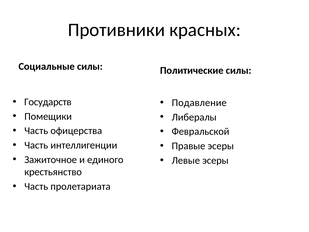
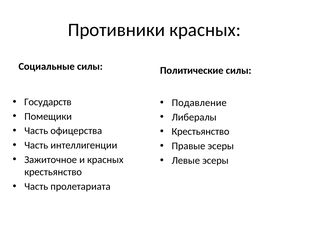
Февральской at (200, 131): Февральской -> Крестьянство
и единого: единого -> красных
